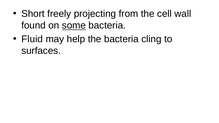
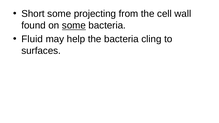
Short freely: freely -> some
